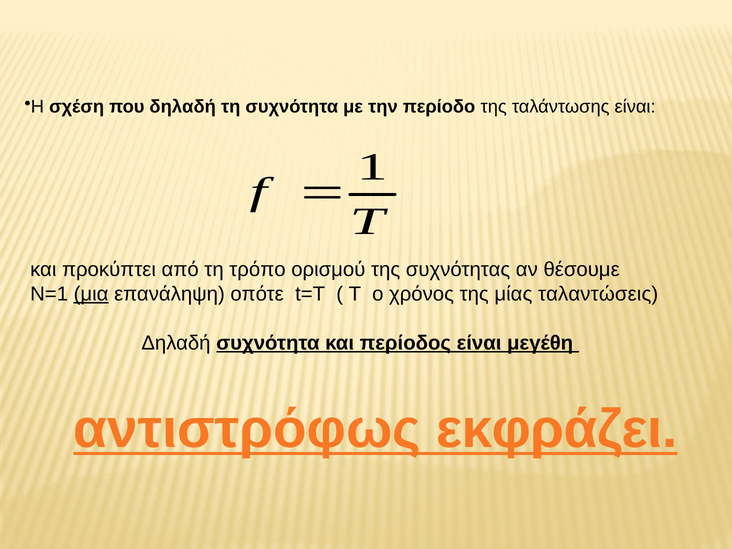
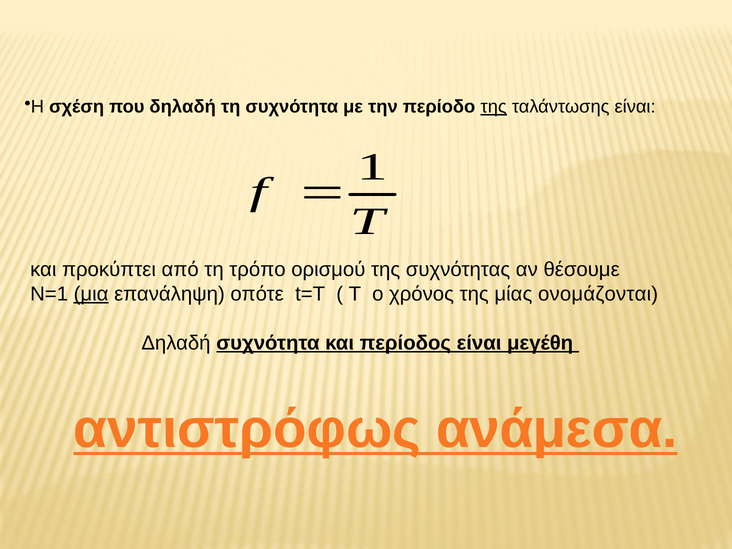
της at (494, 107) underline: none -> present
ταλαντώσεις: ταλαντώσεις -> ονομάζονται
εκφράζει: εκφράζει -> ανάμεσα
